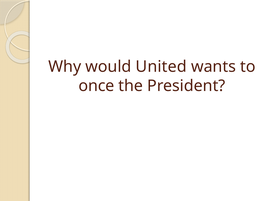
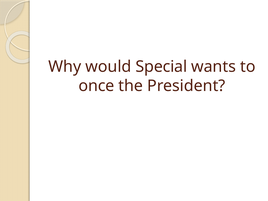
United: United -> Special
